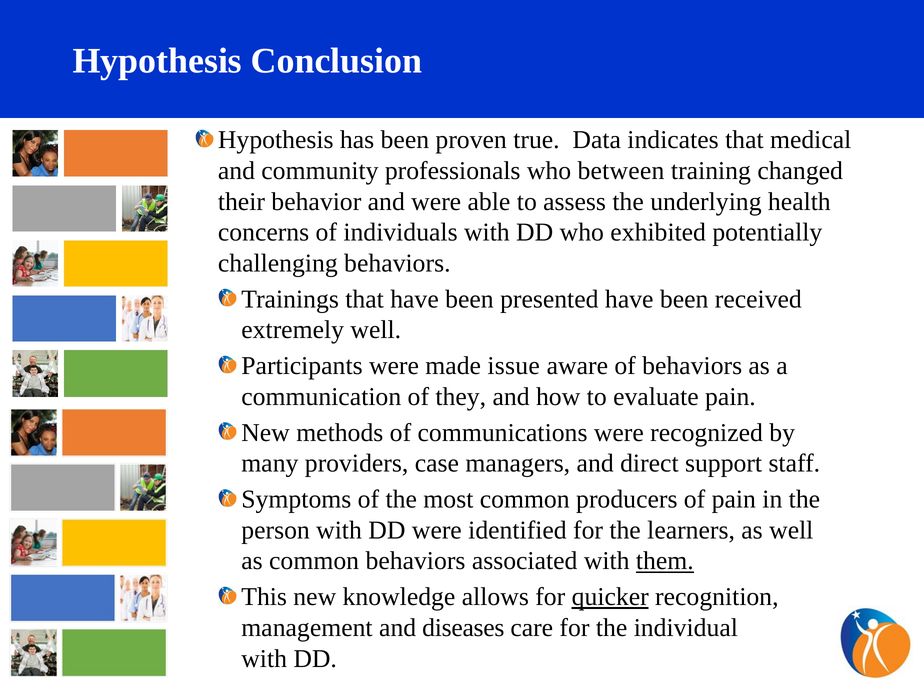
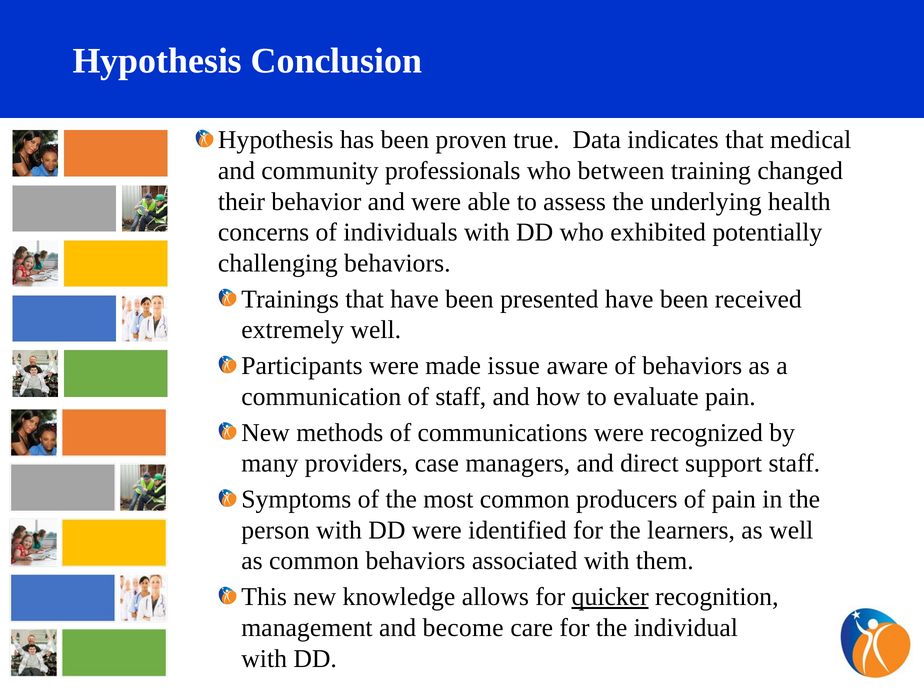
of they: they -> staff
them underline: present -> none
diseases: diseases -> become
